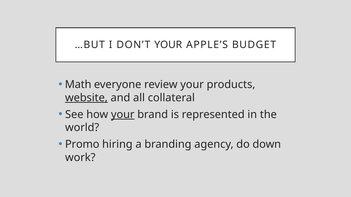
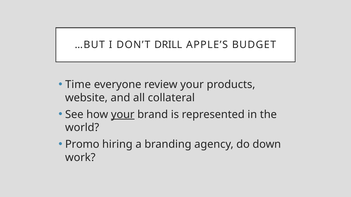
DON’T YOUR: YOUR -> DRILL
Math: Math -> Time
website underline: present -> none
